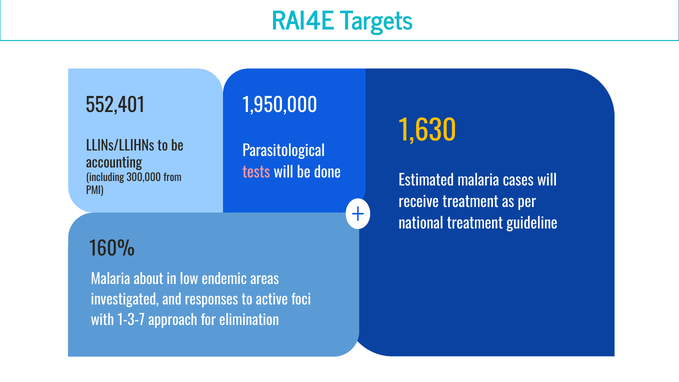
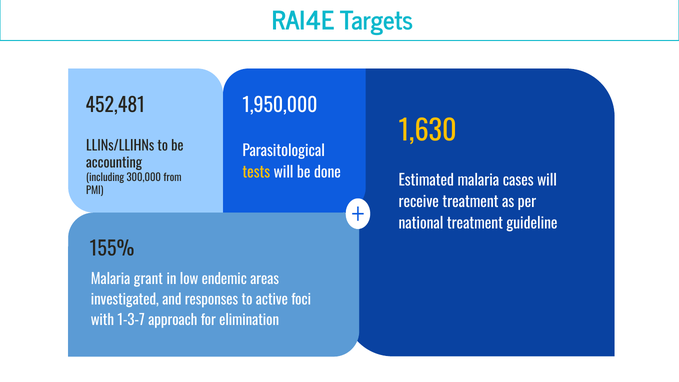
552,401: 552,401 -> 452,481
tests colour: pink -> yellow
160%: 160% -> 155%
about: about -> grant
